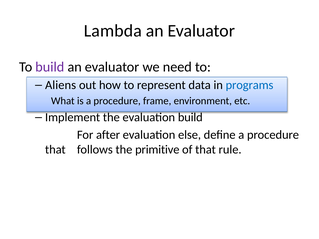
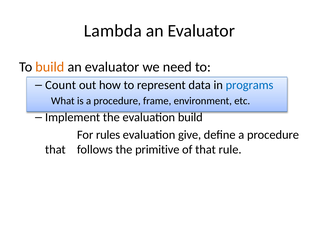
build at (50, 67) colour: purple -> orange
Aliens: Aliens -> Count
after: after -> rules
else: else -> give
